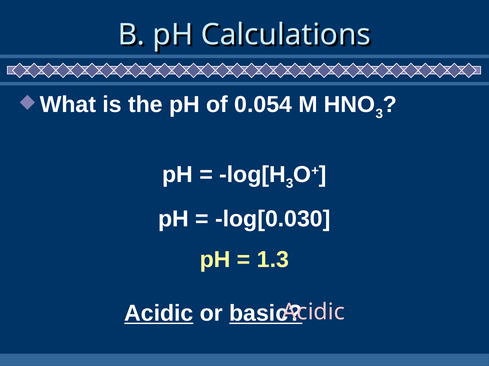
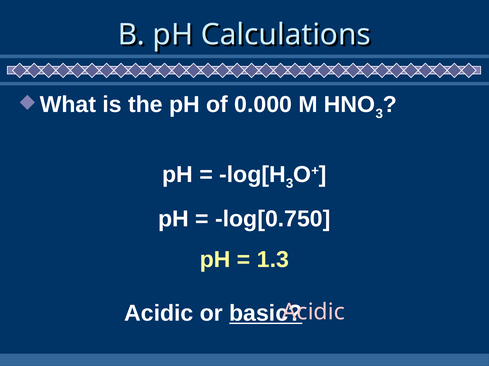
0.054: 0.054 -> 0.000
log[0.030: log[0.030 -> log[0.750
Acidic at (159, 314) underline: present -> none
